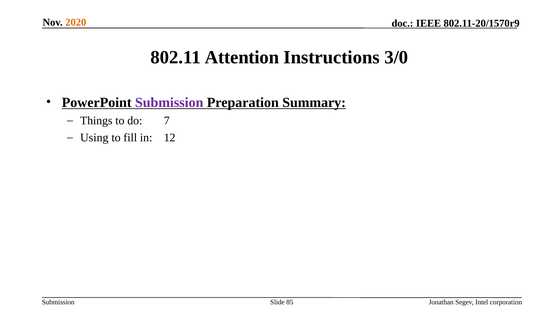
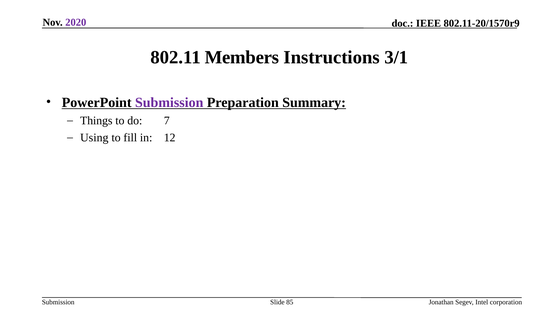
2020 colour: orange -> purple
Attention: Attention -> Members
3/0: 3/0 -> 3/1
